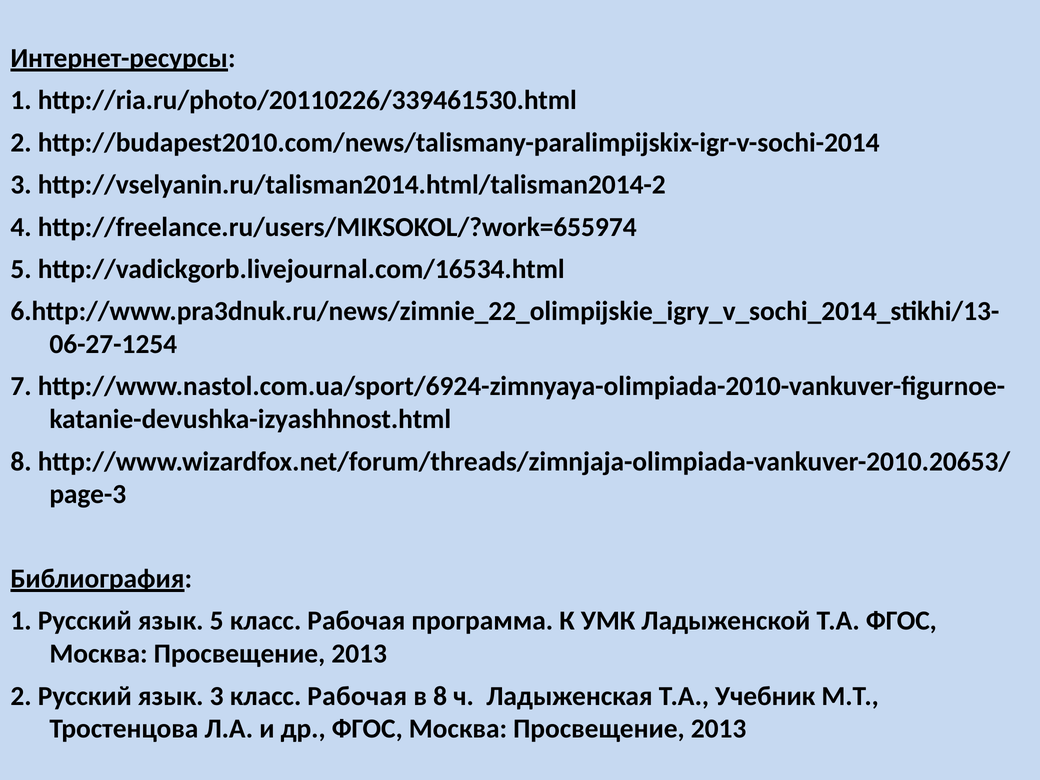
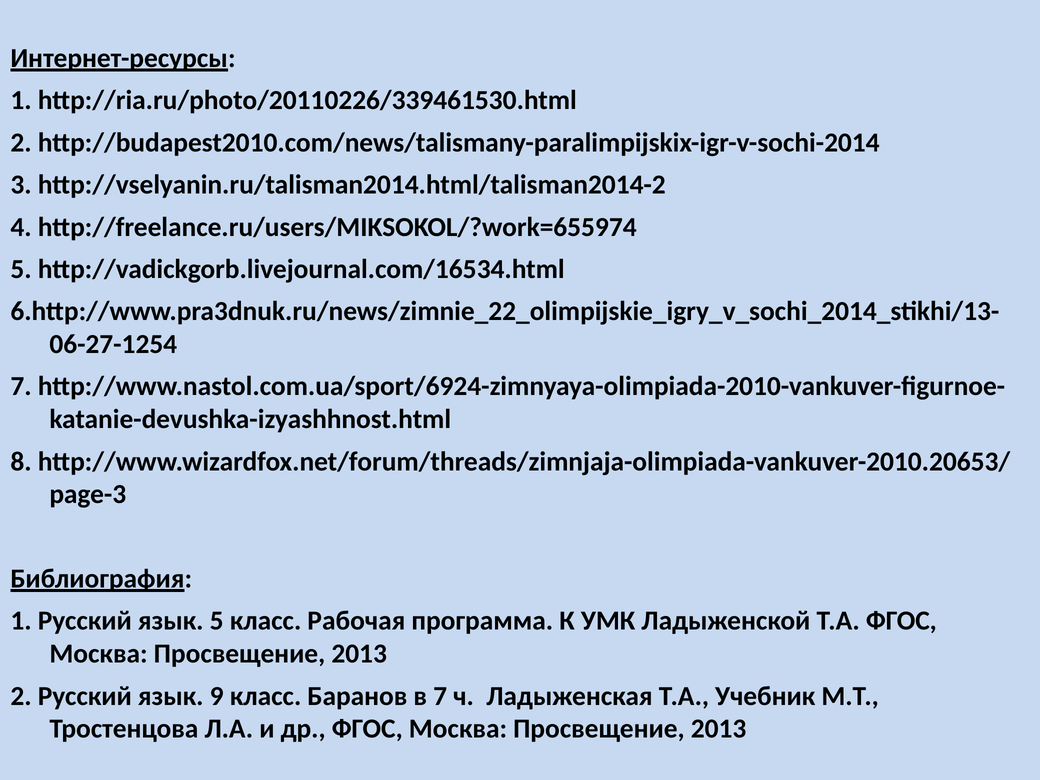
язык 3: 3 -> 9
Рабочая at (357, 696): Рабочая -> Баранов
в 8: 8 -> 7
